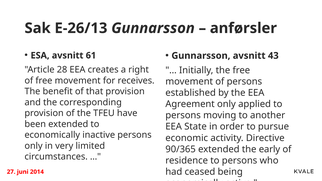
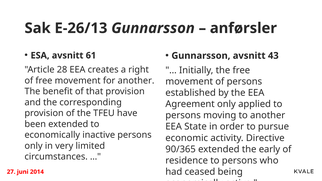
for receives: receives -> another
